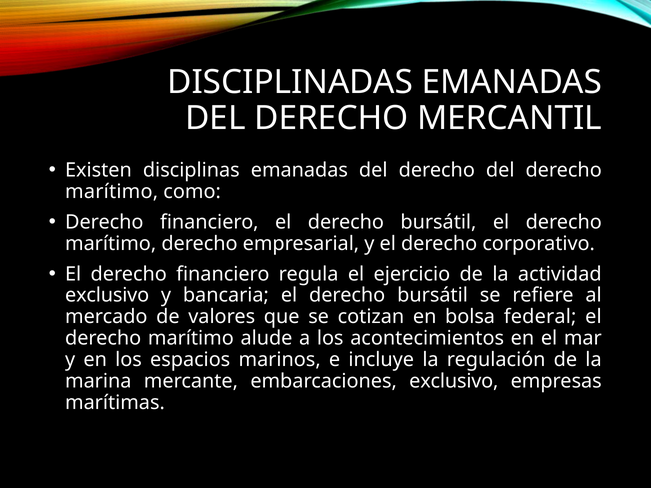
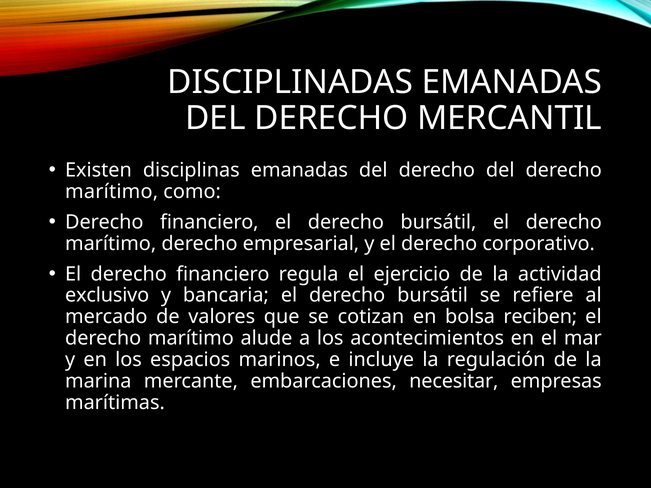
federal: federal -> reciben
embarcaciones exclusivo: exclusivo -> necesitar
